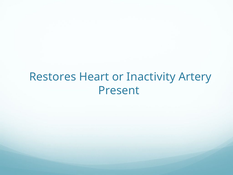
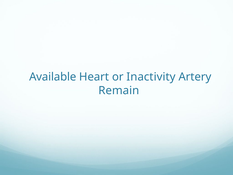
Restores: Restores -> Available
Present: Present -> Remain
